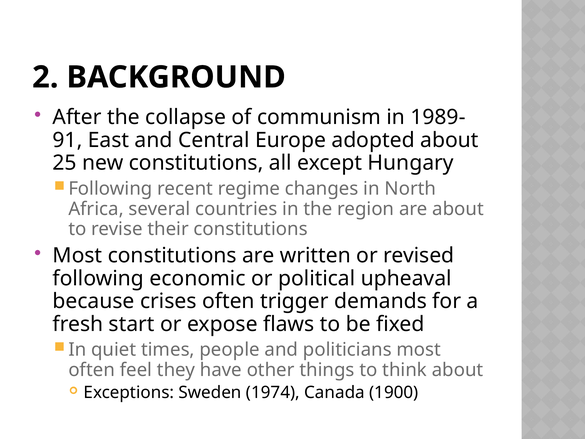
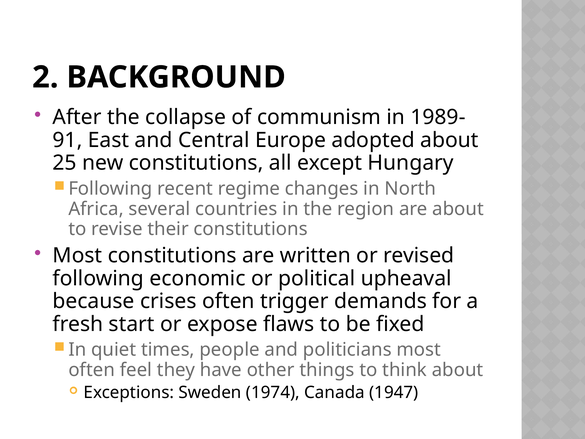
1900: 1900 -> 1947
